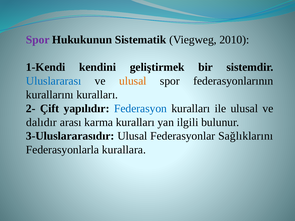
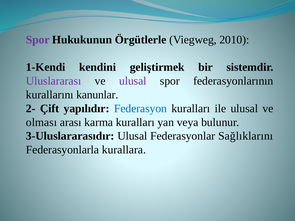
Sistematik: Sistematik -> Örgütlerle
Uluslararası colour: blue -> purple
ulusal at (133, 81) colour: orange -> purple
kurallarını kuralları: kuralları -> kanunlar
dalıdır: dalıdır -> olması
ilgili: ilgili -> veya
